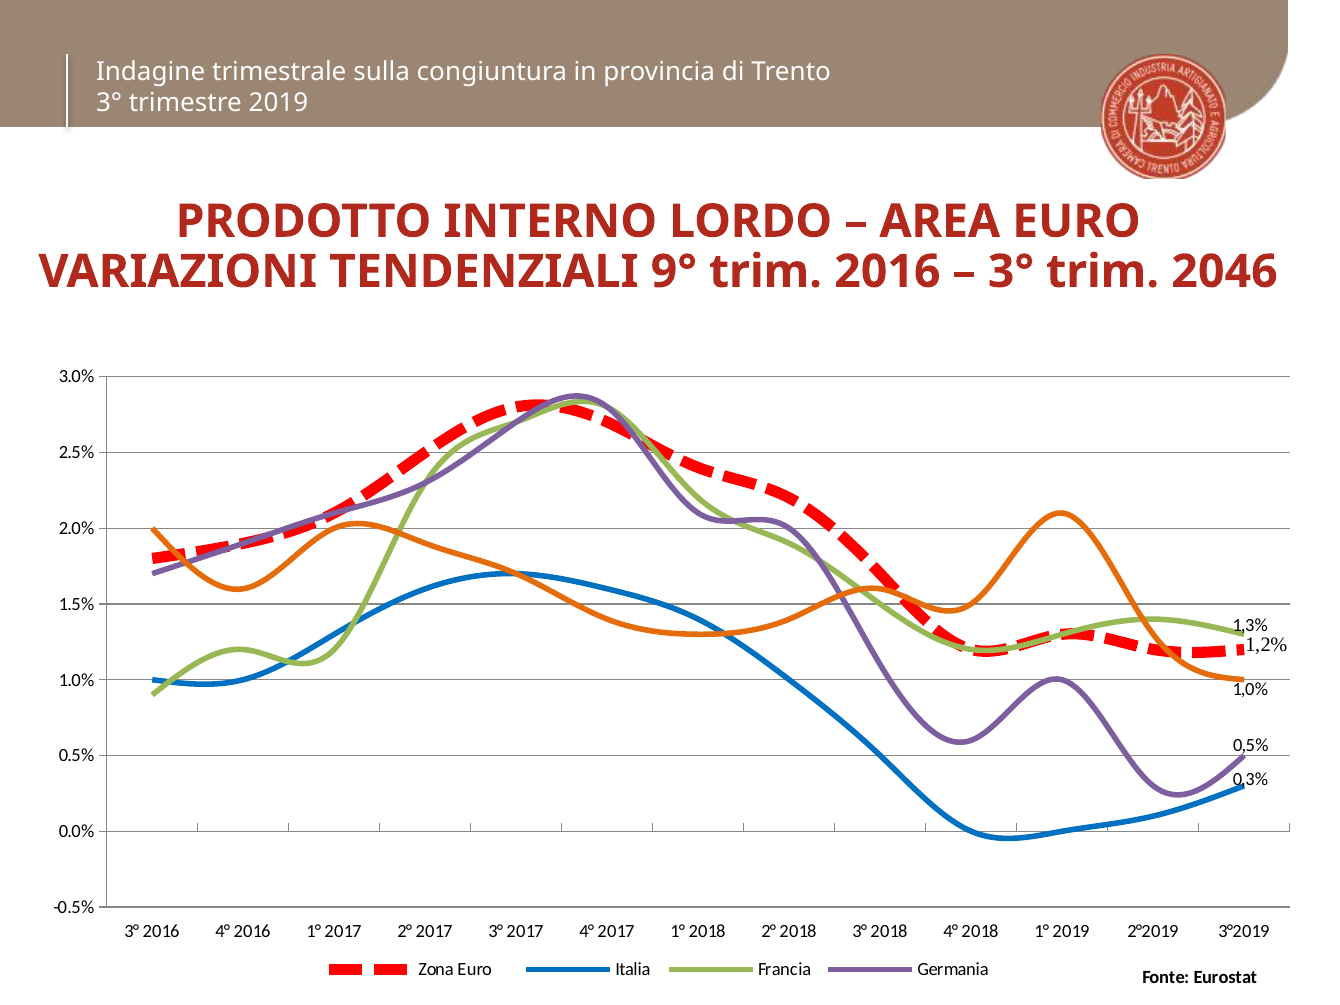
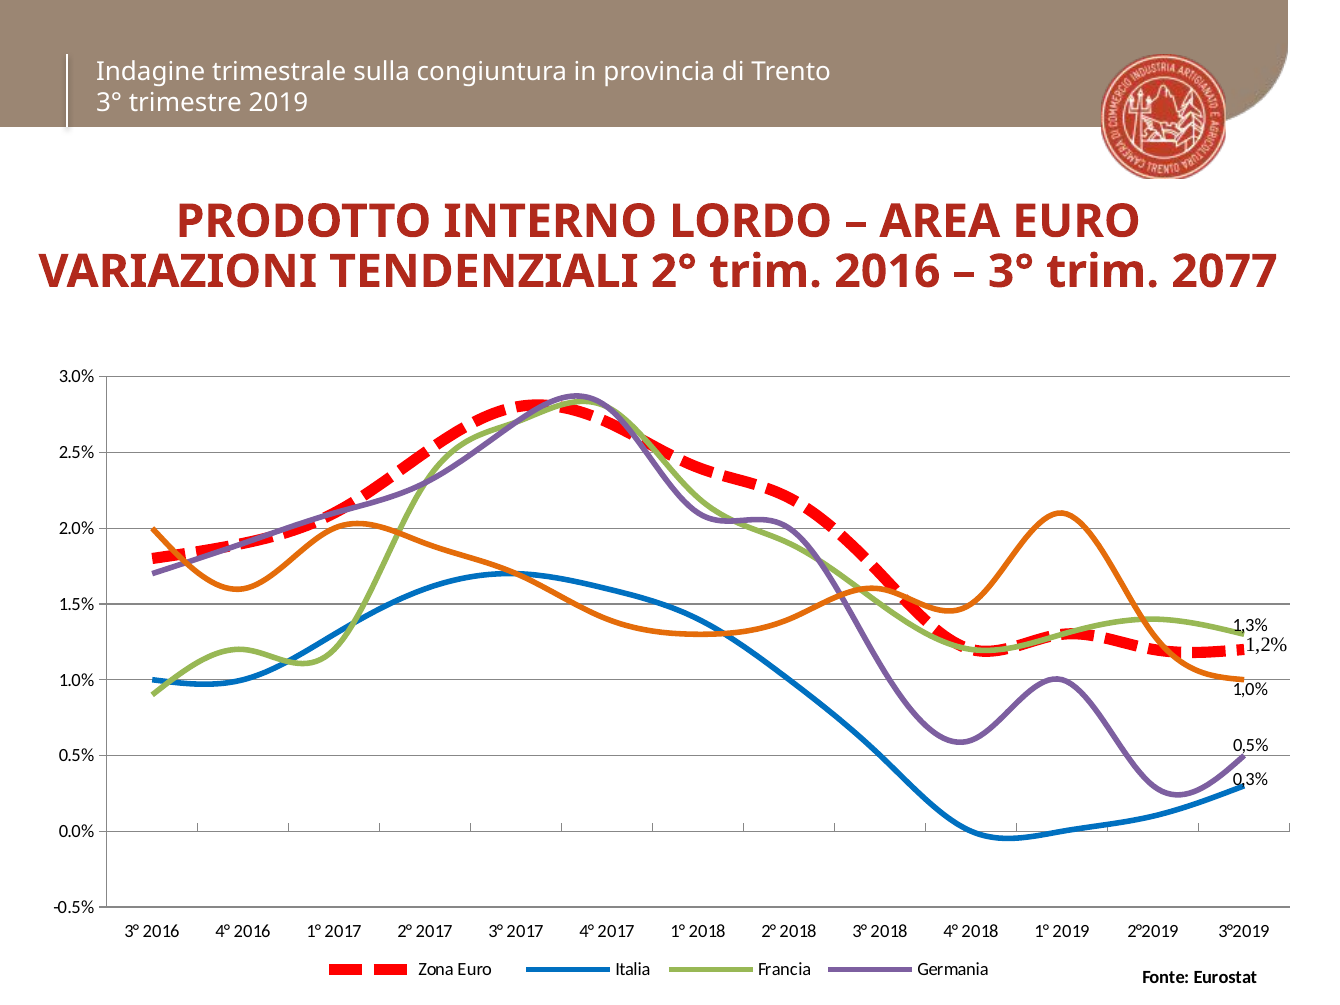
TENDENZIALI 9°: 9° -> 2°
2046: 2046 -> 2077
